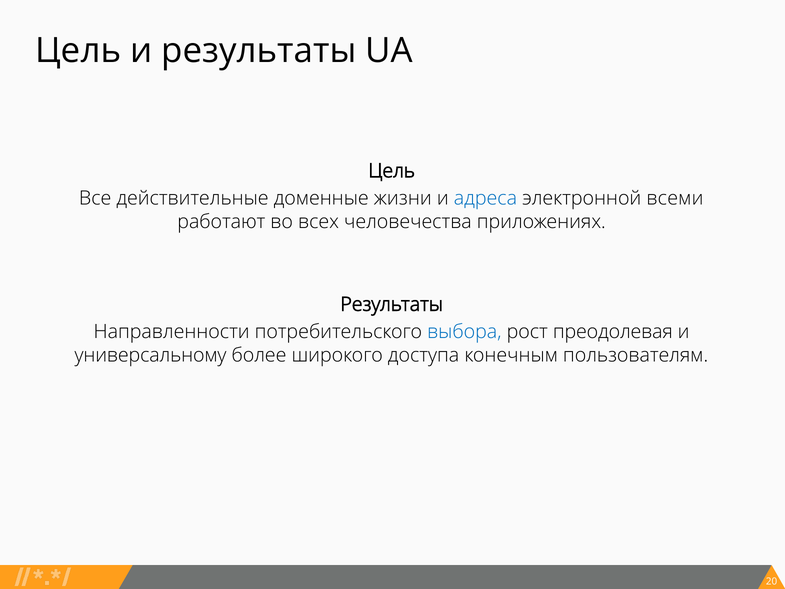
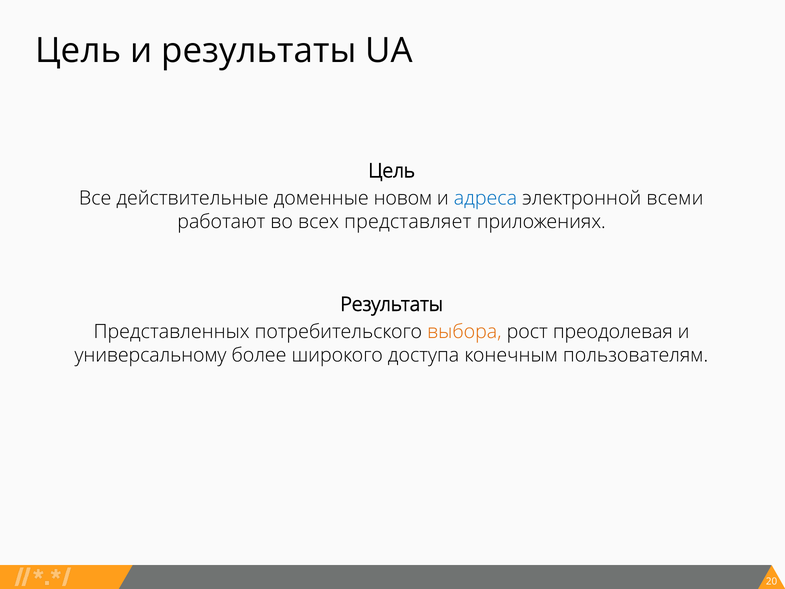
жизни: жизни -> новом
человечества: человечества -> представляет
Направленности: Направленности -> Представленных
выбора colour: blue -> orange
